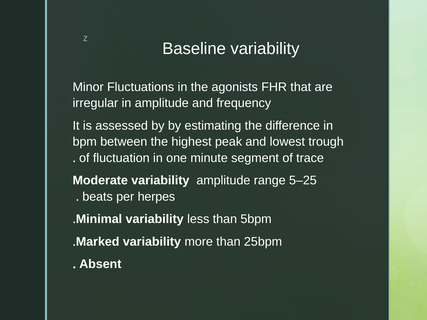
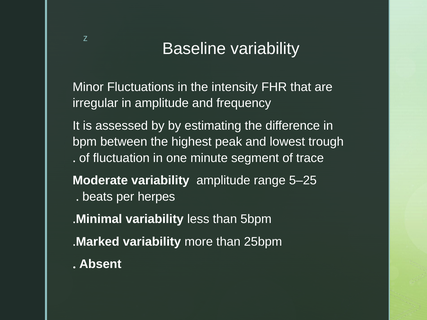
agonists: agonists -> intensity
